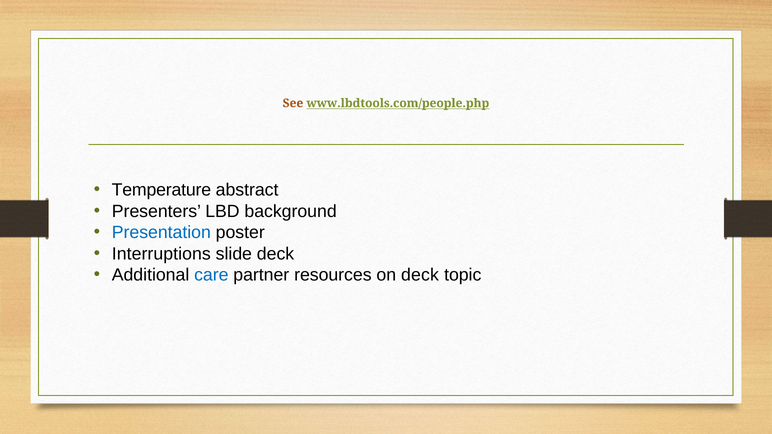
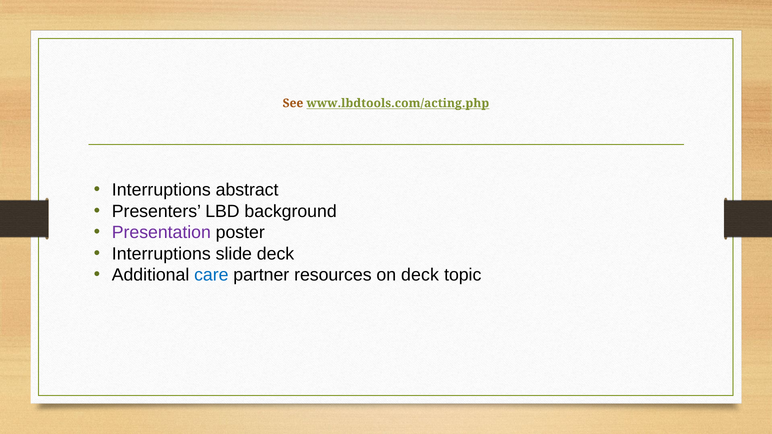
www.lbdtools.com/people.php: www.lbdtools.com/people.php -> www.lbdtools.com/acting.php
Temperature at (161, 190): Temperature -> Interruptions
Presentation colour: blue -> purple
